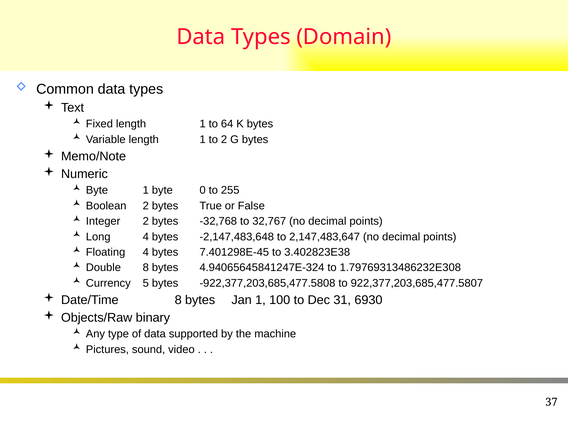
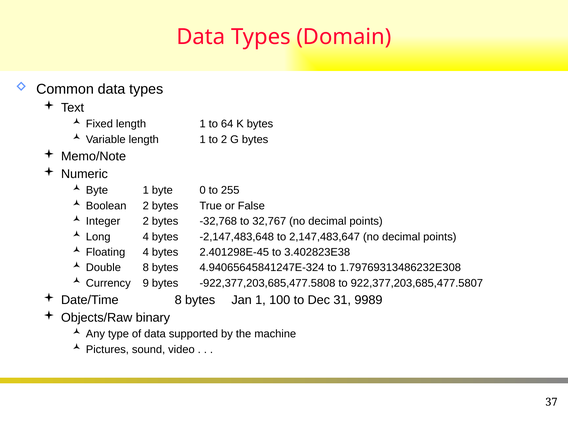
7.401298E-45: 7.401298E-45 -> 2.401298E-45
5: 5 -> 9
6930: 6930 -> 9989
